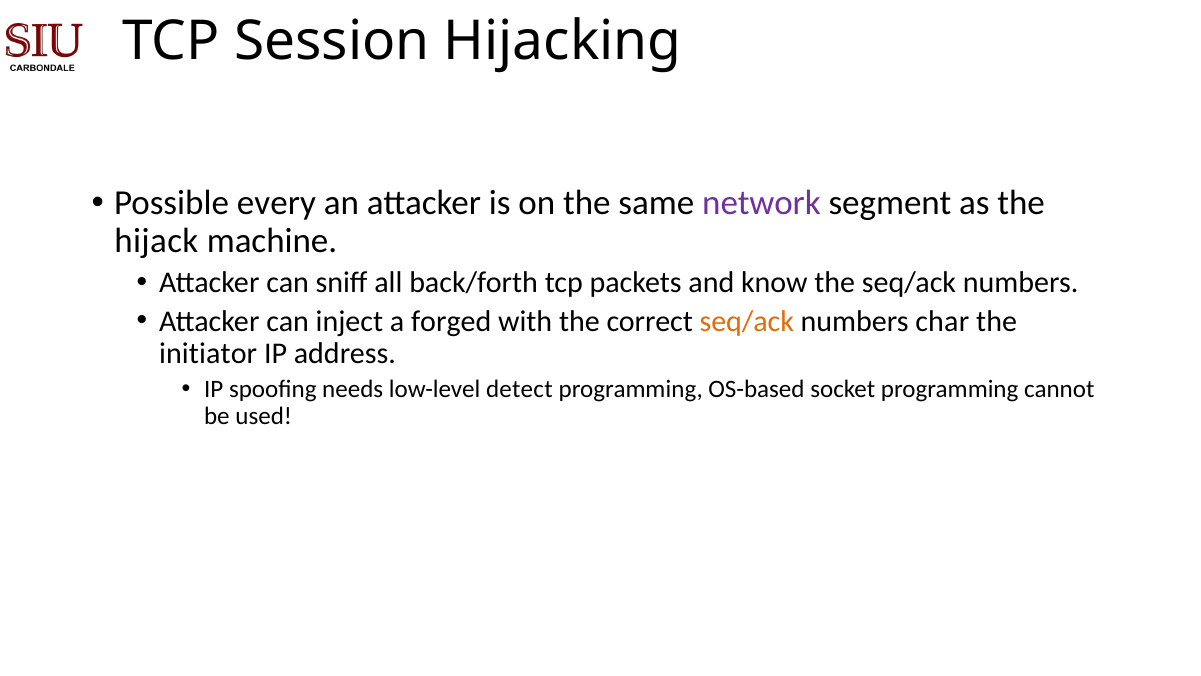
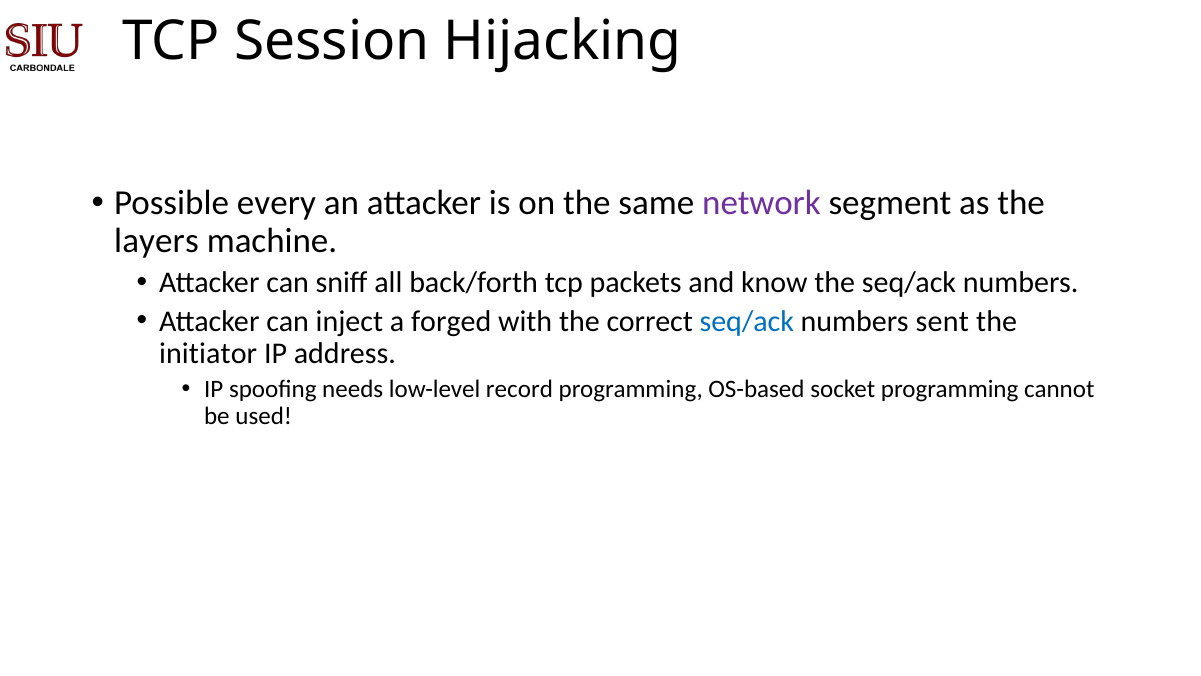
hijack: hijack -> layers
seq/ack at (747, 321) colour: orange -> blue
char: char -> sent
detect: detect -> record
